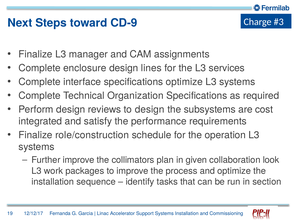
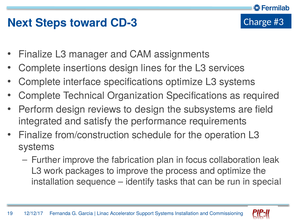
CD-9: CD-9 -> CD-3
enclosure: enclosure -> insertions
cost: cost -> field
role/construction: role/construction -> from/construction
collimators: collimators -> fabrication
given: given -> focus
look: look -> leak
section: section -> special
